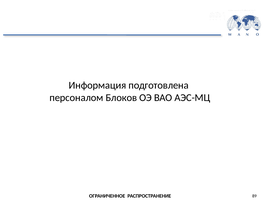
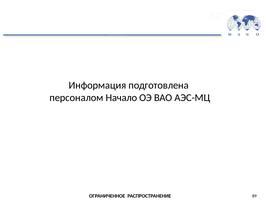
Блоков: Блоков -> Начало
